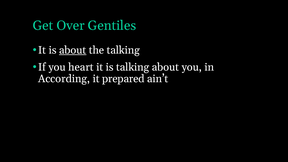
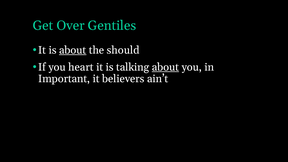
the talking: talking -> should
about at (165, 67) underline: none -> present
According: According -> Important
prepared: prepared -> believers
